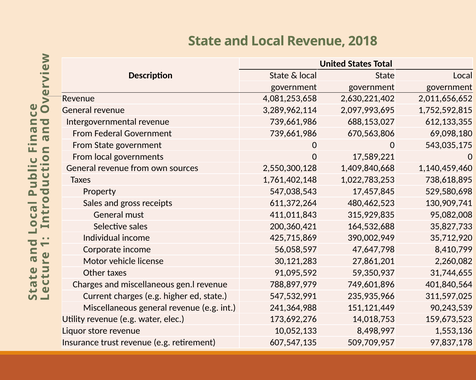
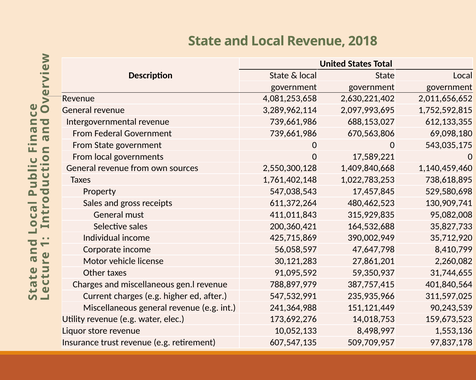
749,601,896: 749,601,896 -> 387,757,415
ed state: state -> after
